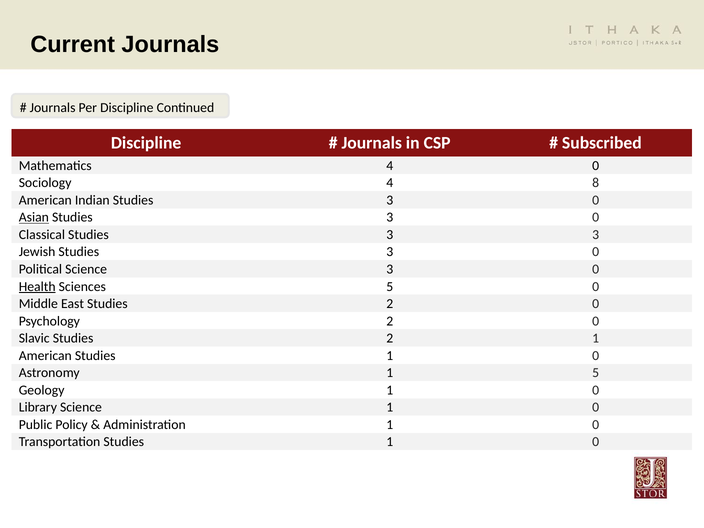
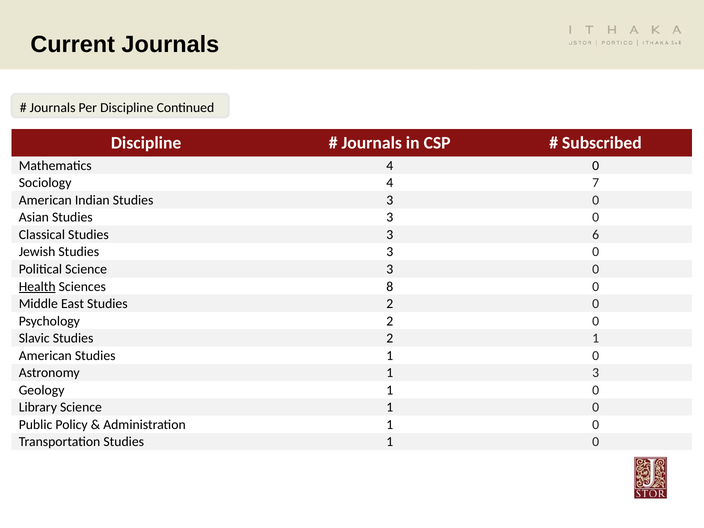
8: 8 -> 7
Asian underline: present -> none
3 3: 3 -> 6
Sciences 5: 5 -> 8
1 5: 5 -> 3
